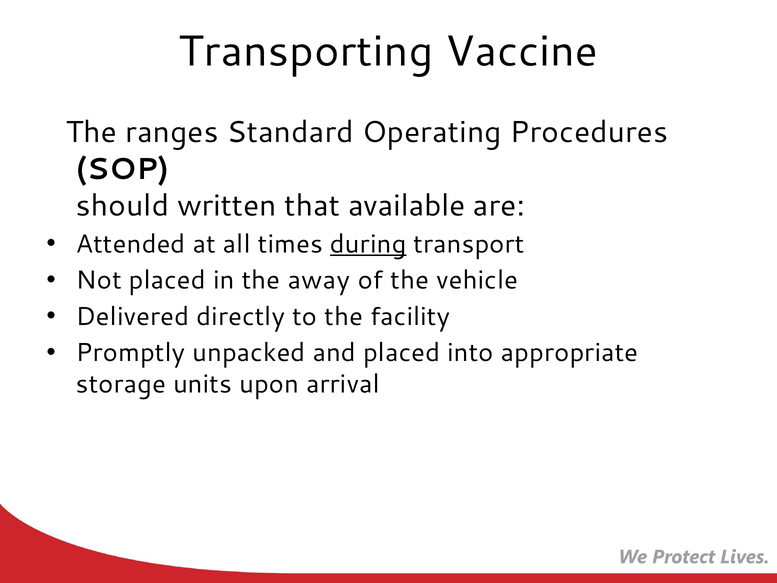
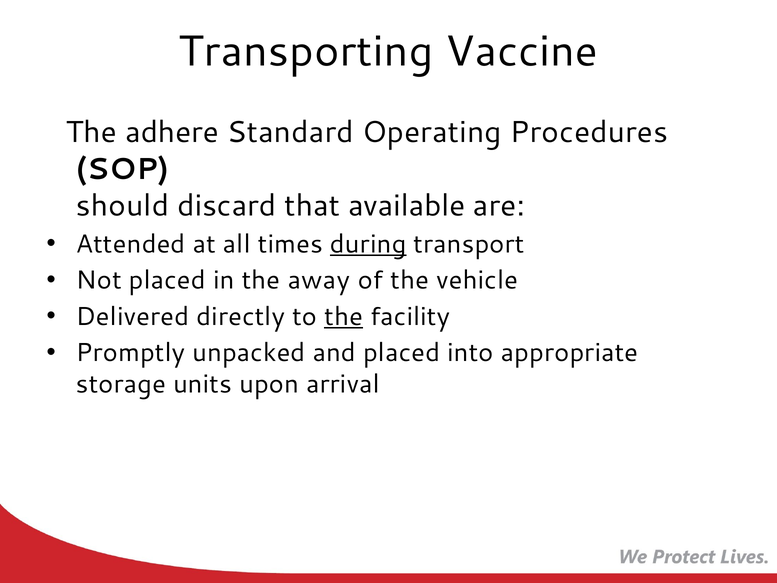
ranges: ranges -> adhere
written: written -> discard
the at (344, 317) underline: none -> present
